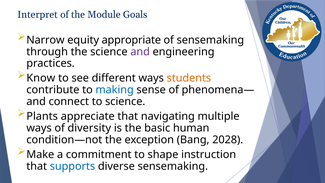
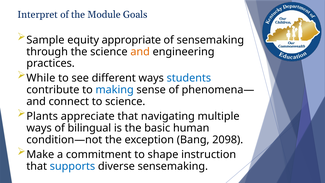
Narrow: Narrow -> Sample
and at (140, 52) colour: purple -> orange
Know: Know -> While
students colour: orange -> blue
diversity: diversity -> bilingual
2028: 2028 -> 2098
